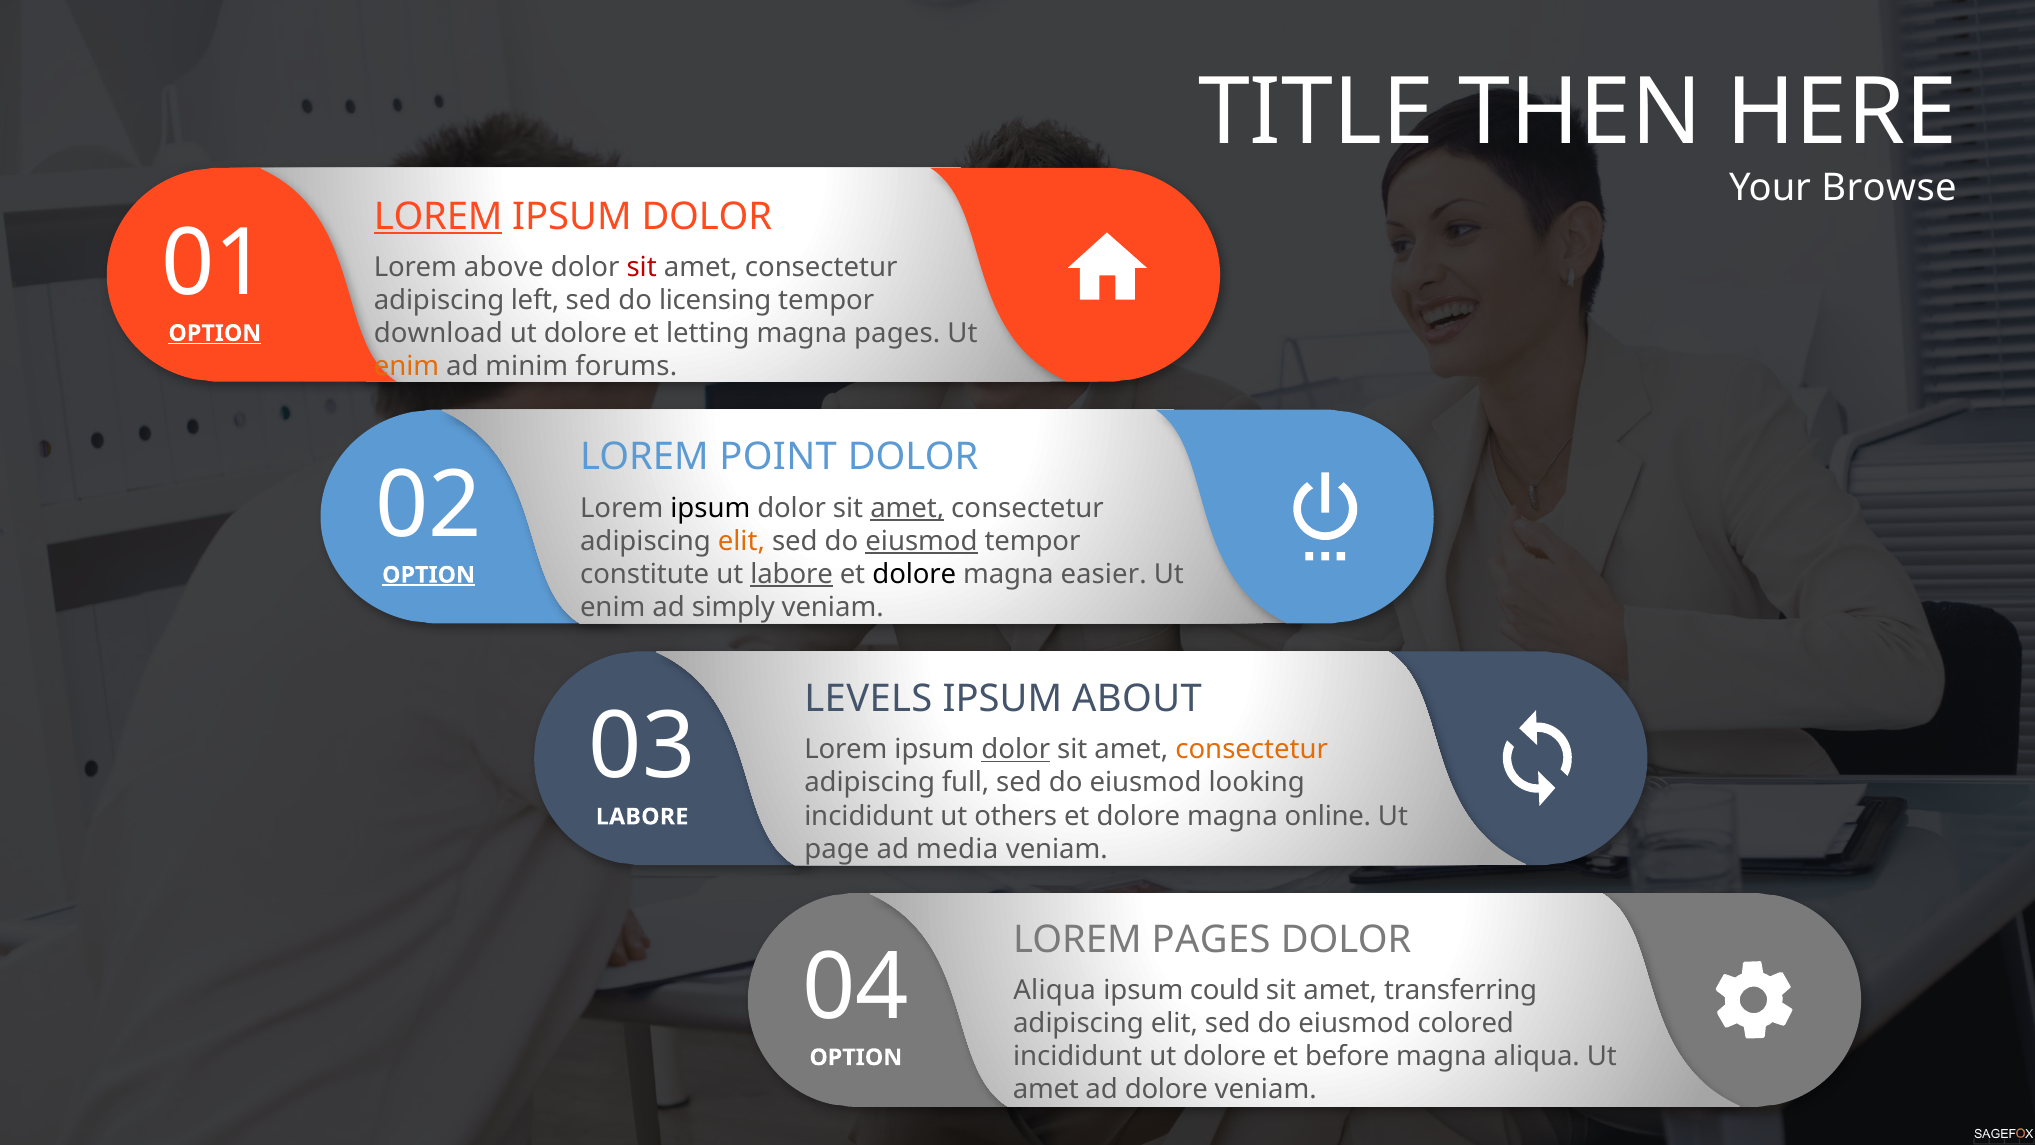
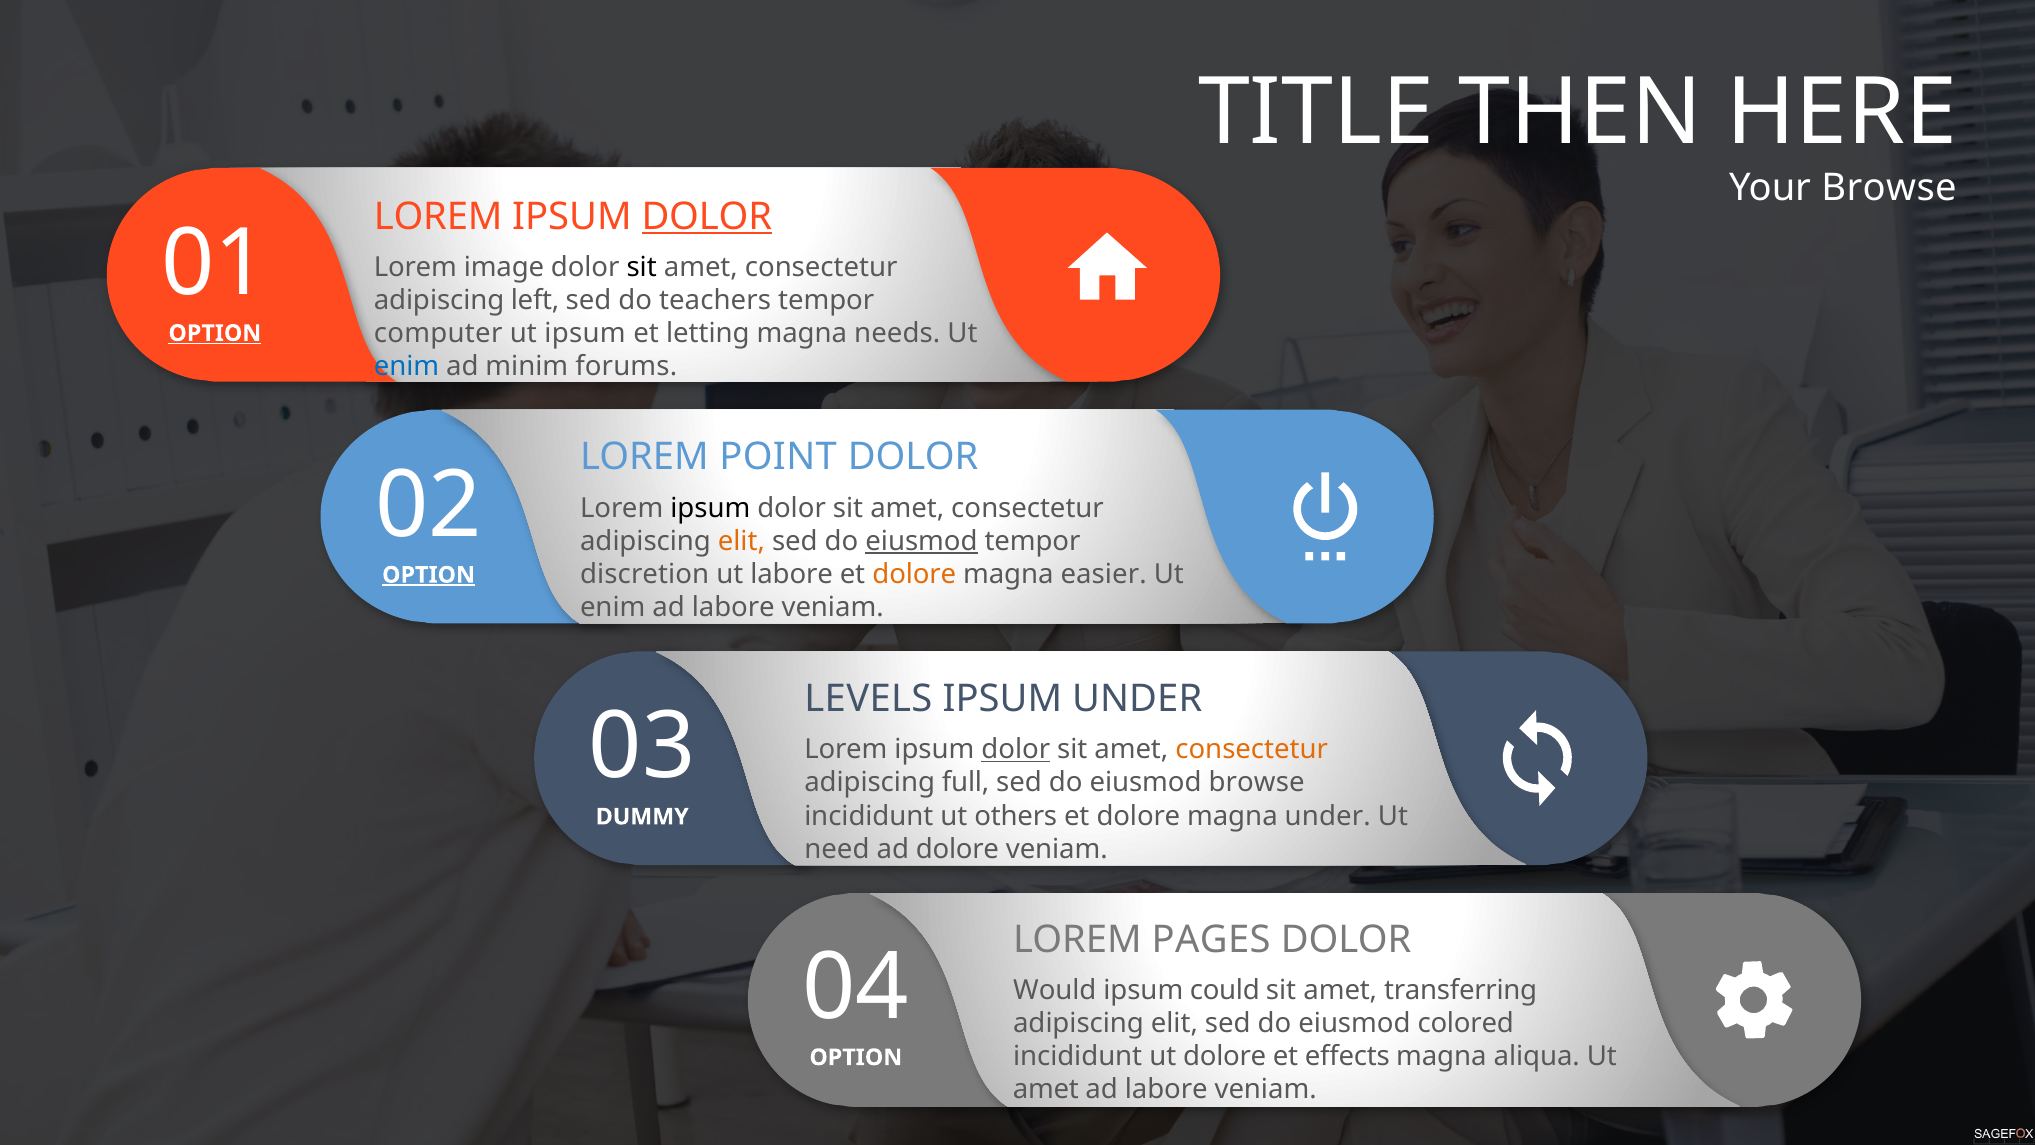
LOREM at (438, 216) underline: present -> none
DOLOR at (707, 216) underline: none -> present
above: above -> image
sit at (642, 267) colour: red -> black
licensing: licensing -> teachers
download: download -> computer
dolore at (585, 333): dolore -> ipsum
magna pages: pages -> needs
enim at (406, 366) colour: orange -> blue
amet at (907, 508) underline: present -> none
constitute: constitute -> discretion
labore at (792, 574) underline: present -> none
dolore at (914, 574) colour: black -> orange
enim ad simply: simply -> labore
IPSUM ABOUT: ABOUT -> UNDER
eiusmod looking: looking -> browse
magna online: online -> under
LABORE at (642, 817): LABORE -> DUMMY
page: page -> need
ad media: media -> dolore
Aliqua at (1055, 990): Aliqua -> Would
before: before -> effects
dolore at (1166, 1089): dolore -> labore
